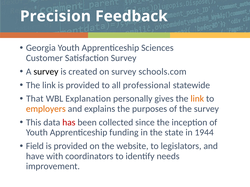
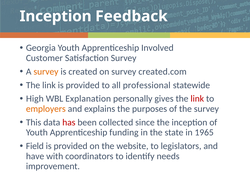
Precision at (55, 16): Precision -> Inception
Sciences: Sciences -> Involved
survey at (46, 72) colour: black -> orange
schools.com: schools.com -> created.com
That: That -> High
link at (197, 99) colour: orange -> red
1944: 1944 -> 1965
